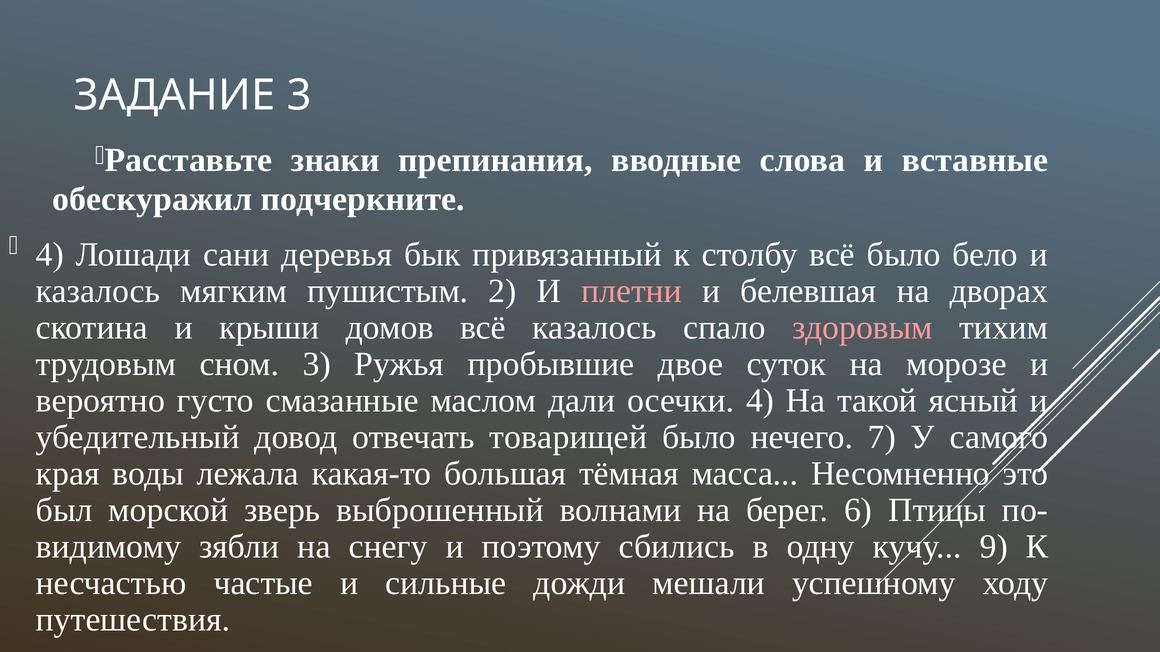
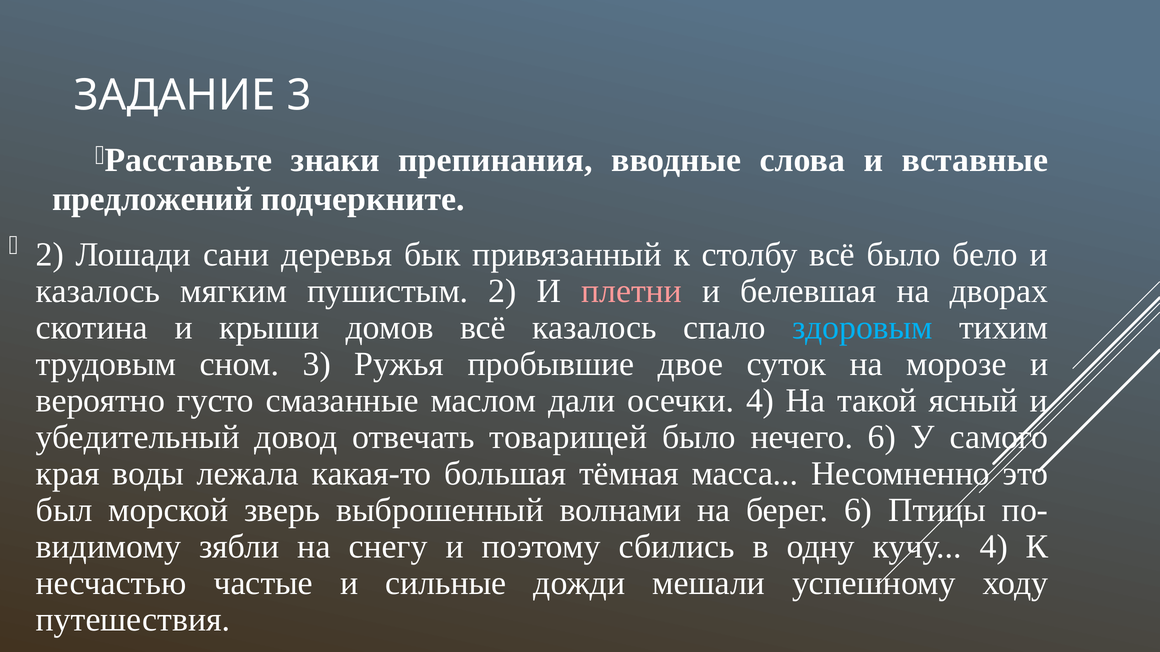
обескуражил: обескуражил -> предложений
4 at (50, 255): 4 -> 2
здоровым colour: pink -> light blue
нечего 7: 7 -> 6
кучу 9: 9 -> 4
